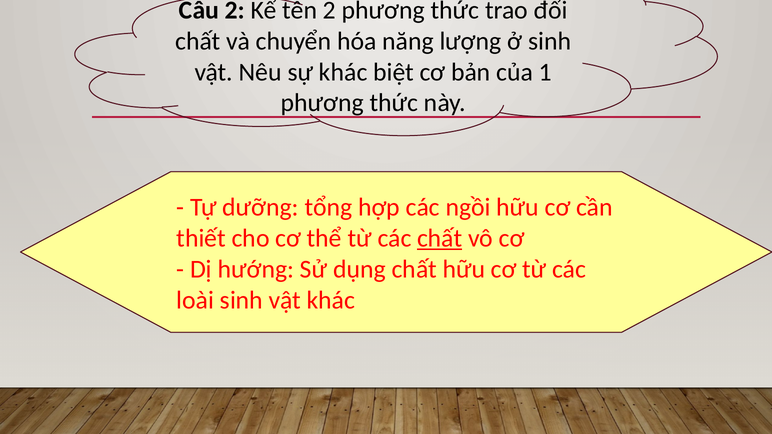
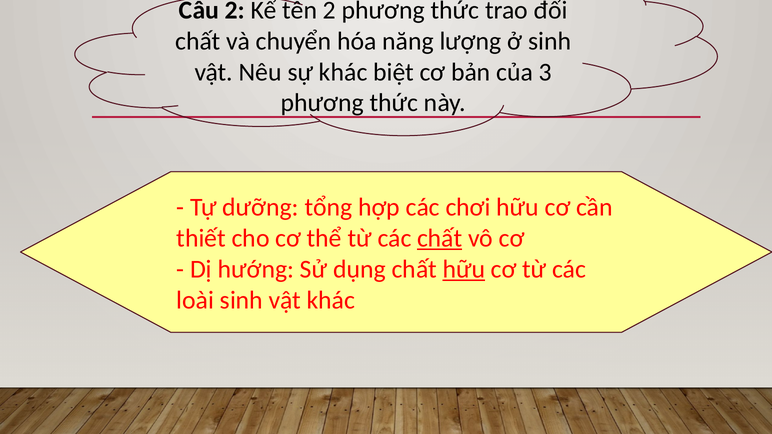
1: 1 -> 3
ngồi: ngồi -> chơi
hữu at (464, 269) underline: none -> present
